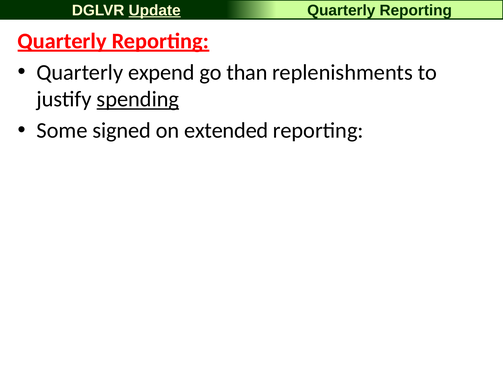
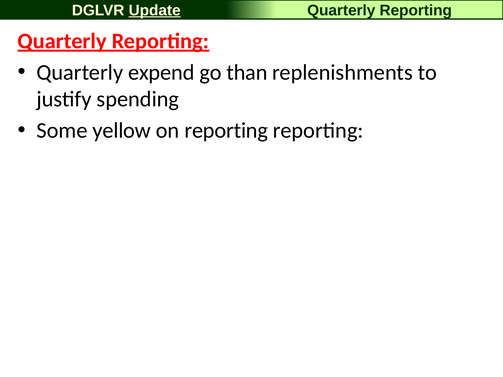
spending underline: present -> none
signed: signed -> yellow
on extended: extended -> reporting
